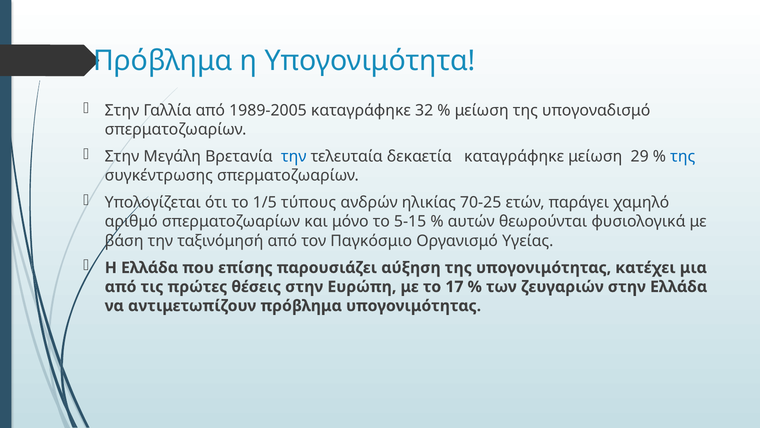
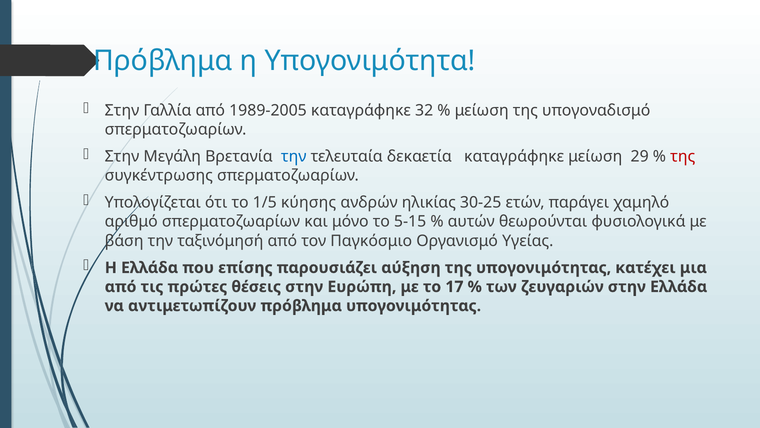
της at (683, 156) colour: blue -> red
τύπους: τύπους -> κύησης
70-25: 70-25 -> 30-25
